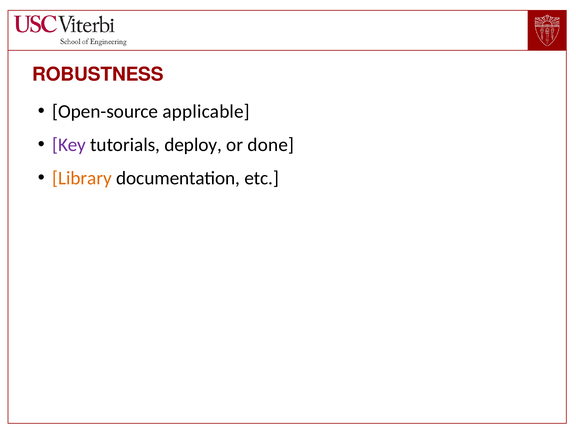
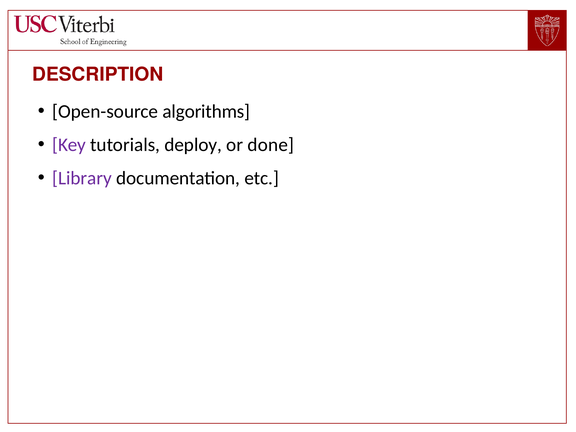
ROBUSTNESS: ROBUSTNESS -> DESCRIPTION
applicable: applicable -> algorithms
Library colour: orange -> purple
